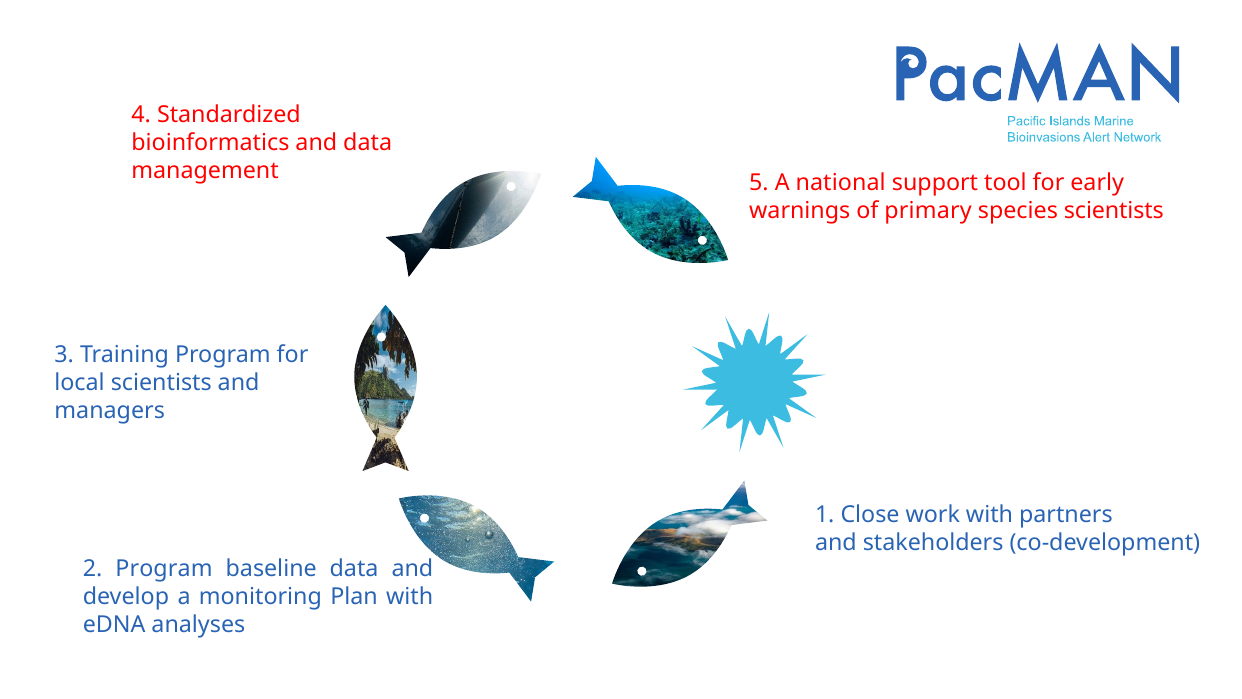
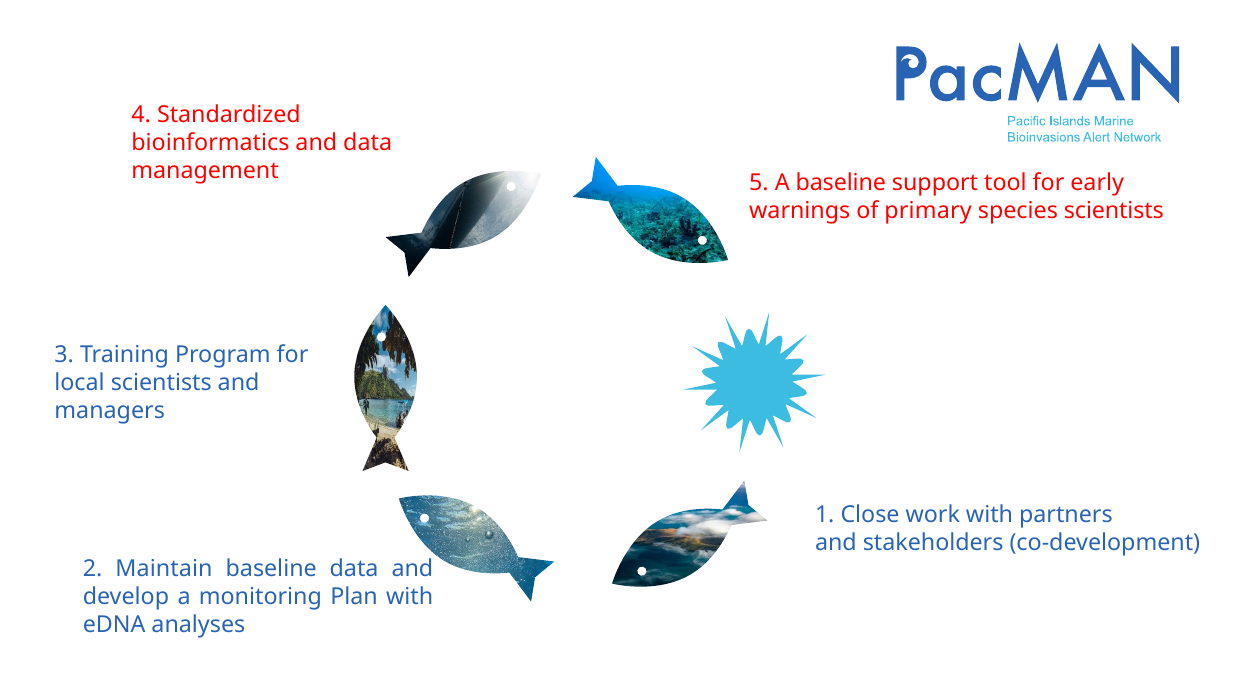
A national: national -> baseline
2 Program: Program -> Maintain
